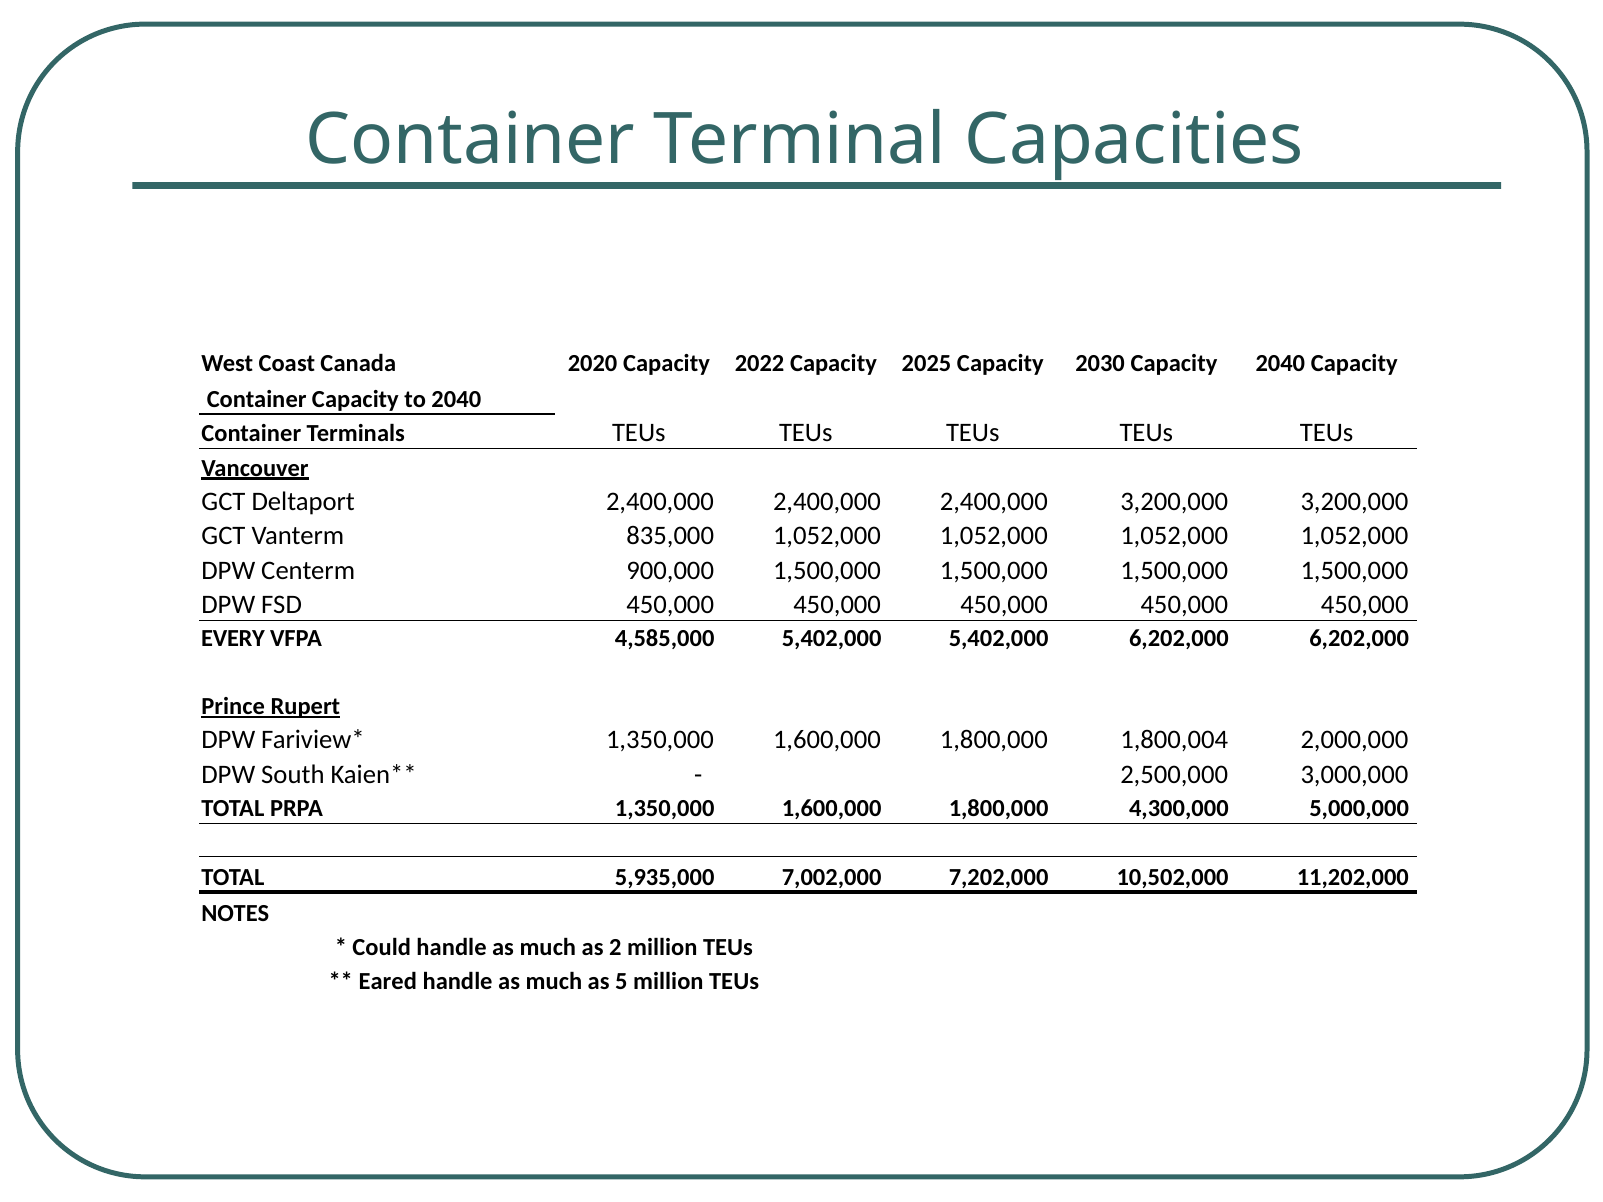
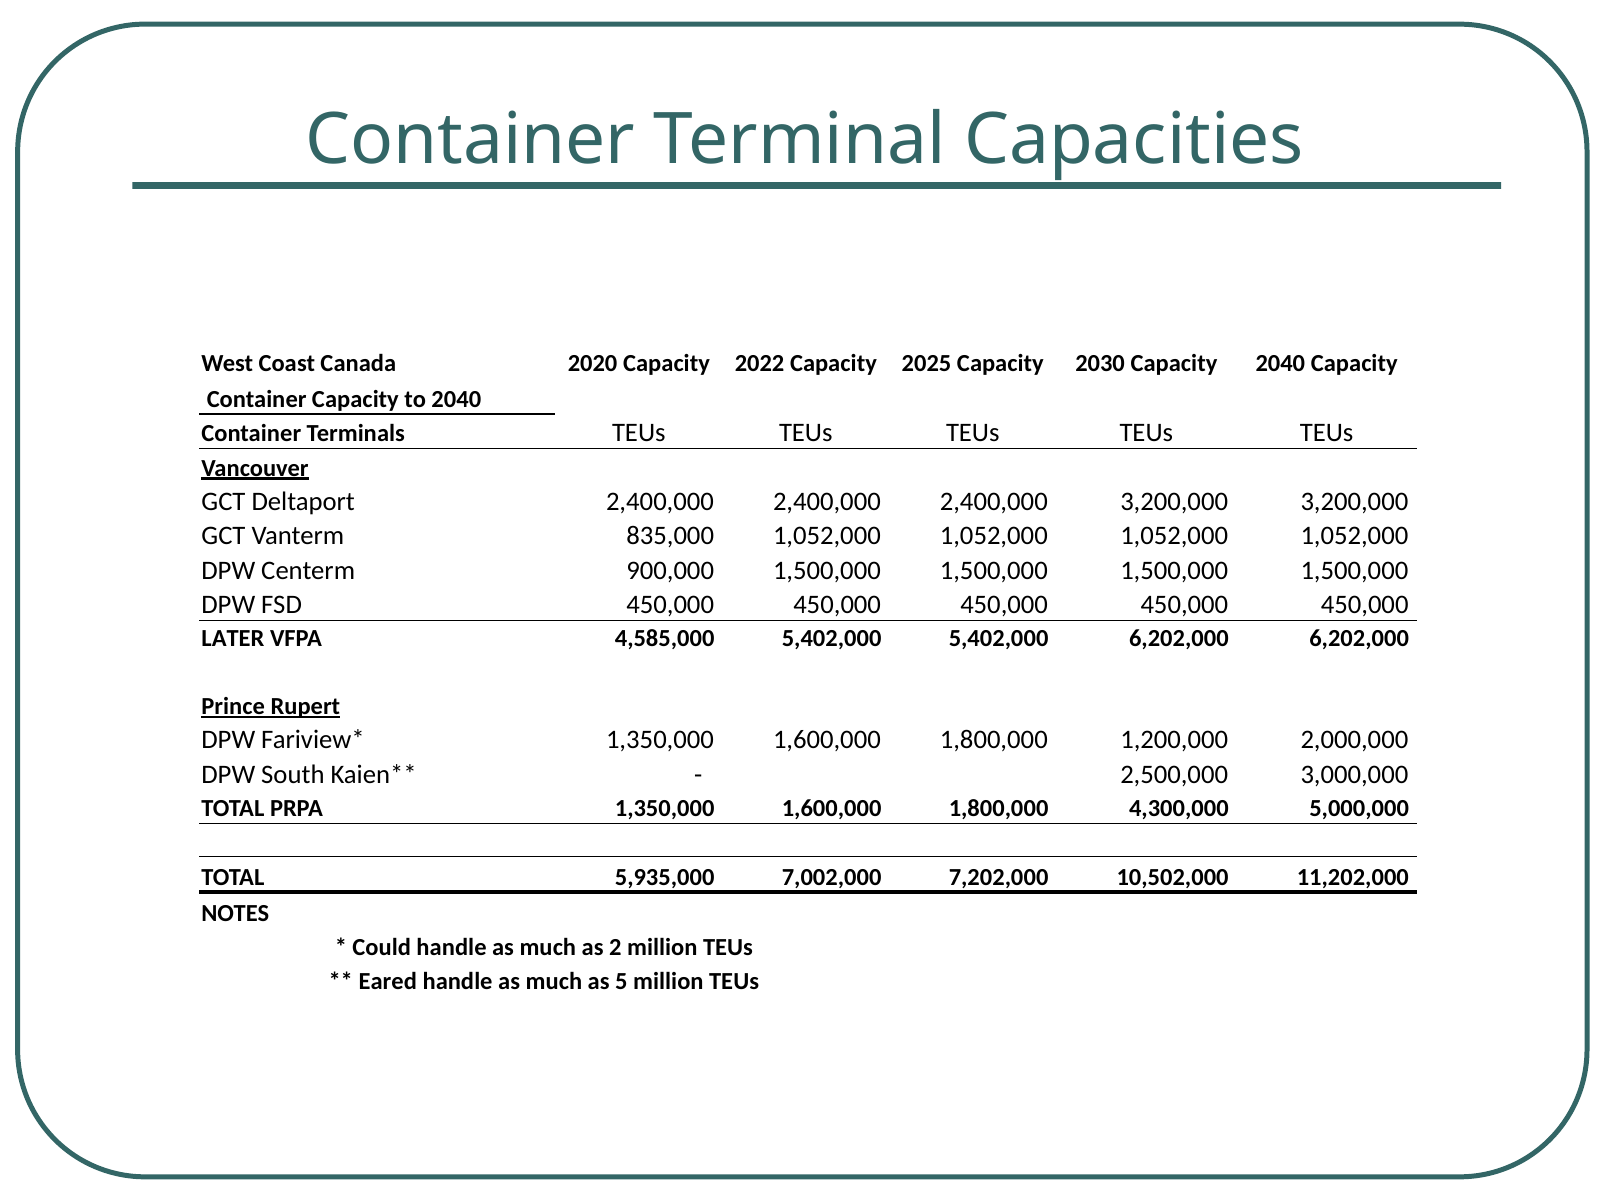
EVERY: EVERY -> LATER
1,800,004: 1,800,004 -> 1,200,000
